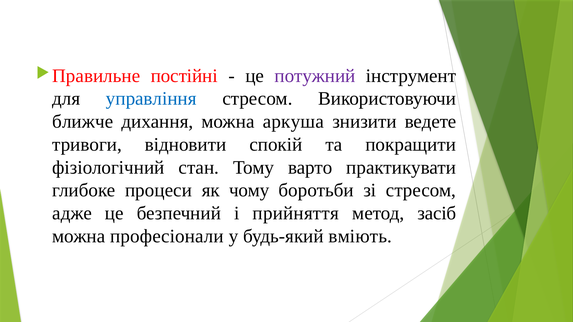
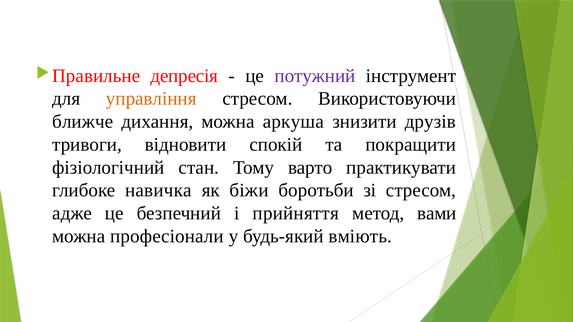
постійні: постійні -> депресія
управління colour: blue -> orange
ведете: ведете -> друзів
процеси: процеси -> навичка
чому: чому -> біжи
засіб: засіб -> вами
